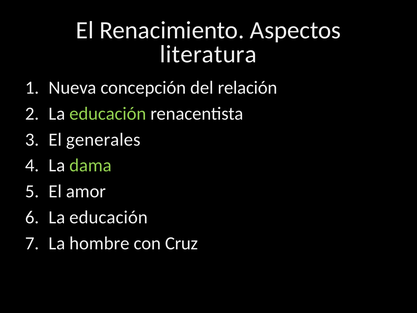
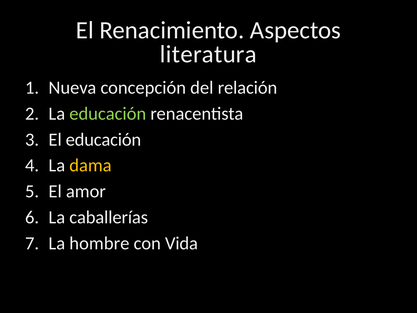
El generales: generales -> educación
dama colour: light green -> yellow
educación at (109, 217): educación -> caballerías
Cruz: Cruz -> Vida
